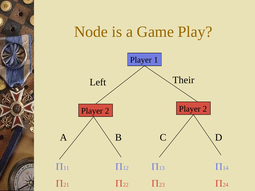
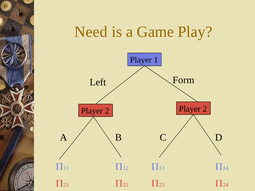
Node: Node -> Need
Their: Their -> Form
